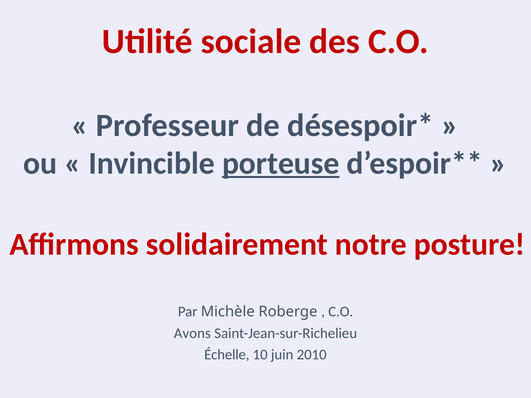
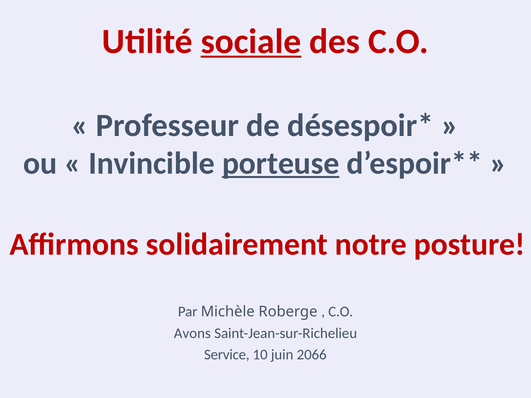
sociale underline: none -> present
Échelle: Échelle -> Service
2010: 2010 -> 2066
